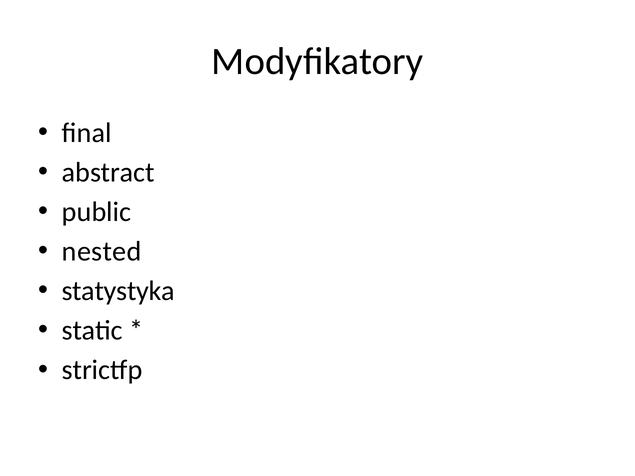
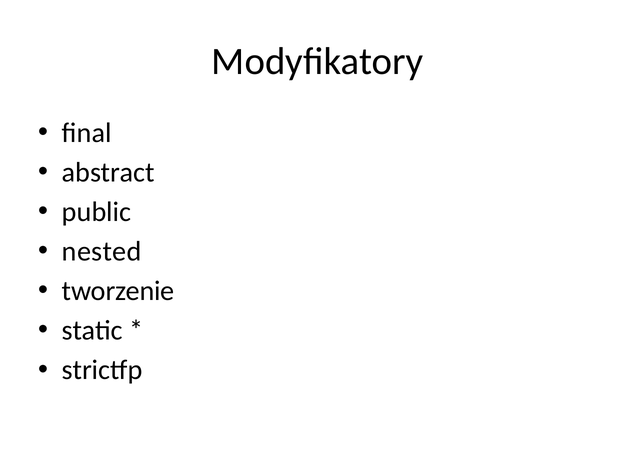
statystyka: statystyka -> tworzenie
